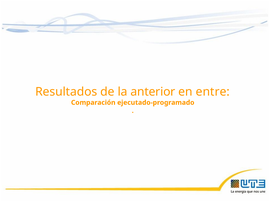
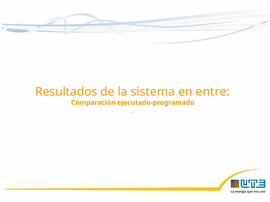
anterior: anterior -> sistema
